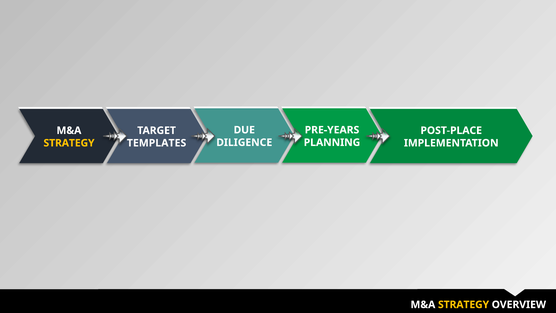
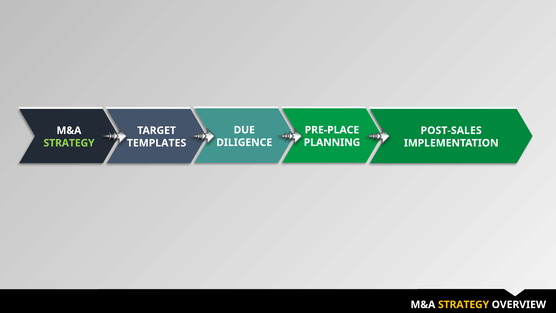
PRE-YEARS: PRE-YEARS -> PRE-PLACE
POST-PLACE: POST-PLACE -> POST-SALES
STRATEGY at (69, 143) colour: yellow -> light green
